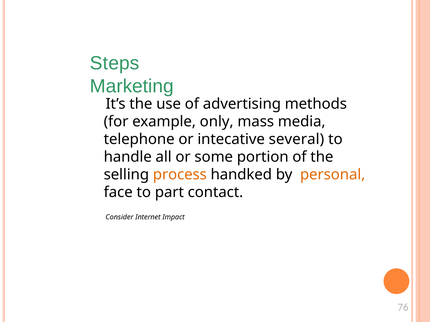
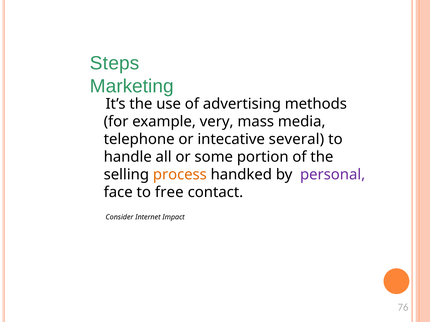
only: only -> very
personal colour: orange -> purple
part: part -> free
